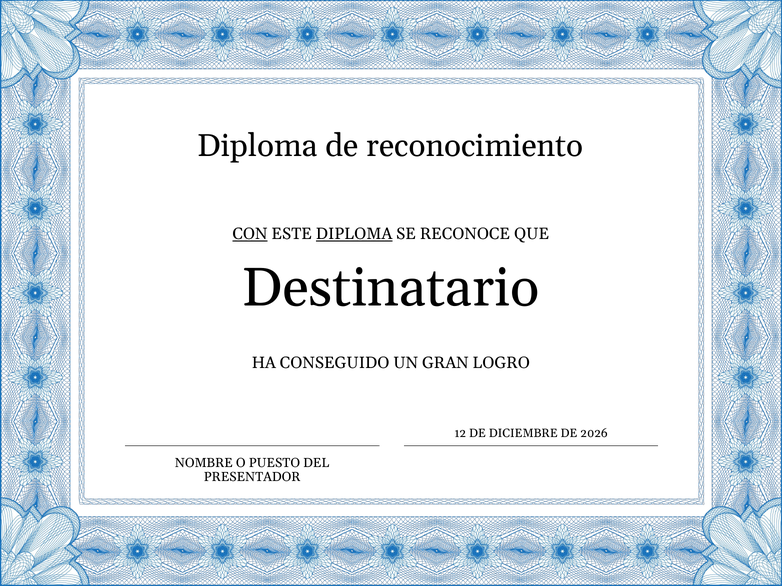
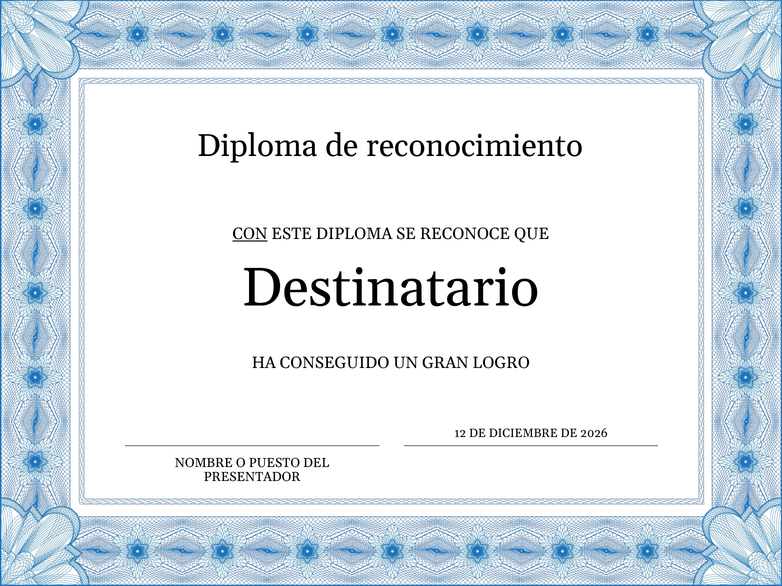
DIPLOMA at (354, 234) underline: present -> none
